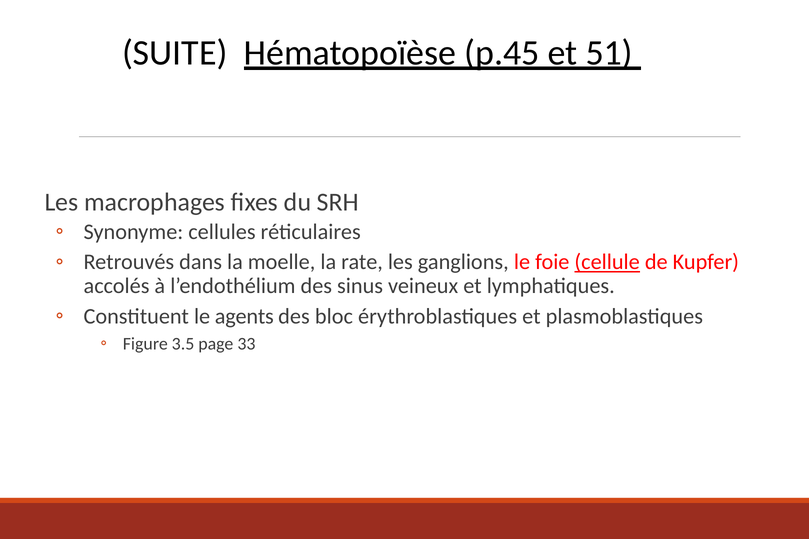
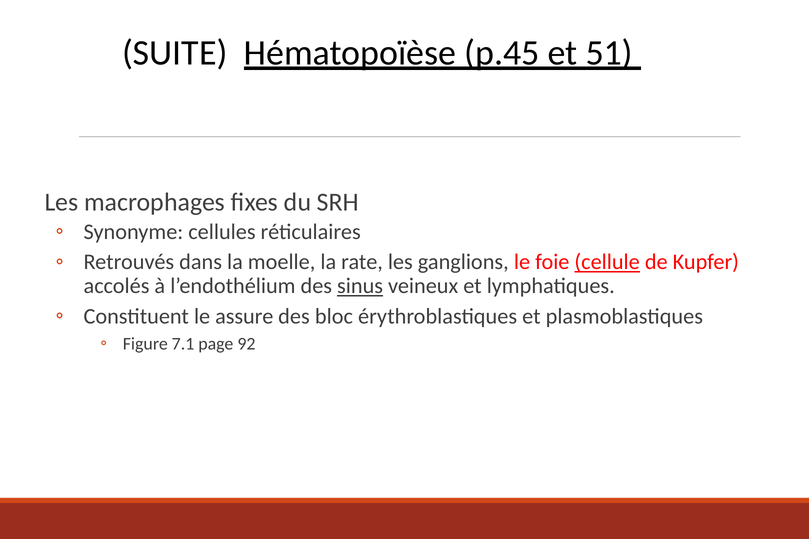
sinus underline: none -> present
agents: agents -> assure
3.5: 3.5 -> 7.1
33: 33 -> 92
